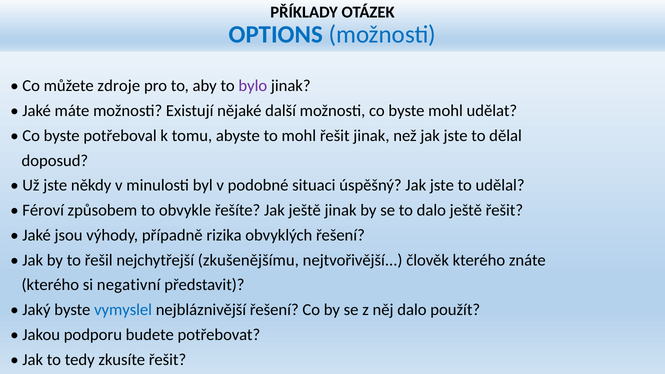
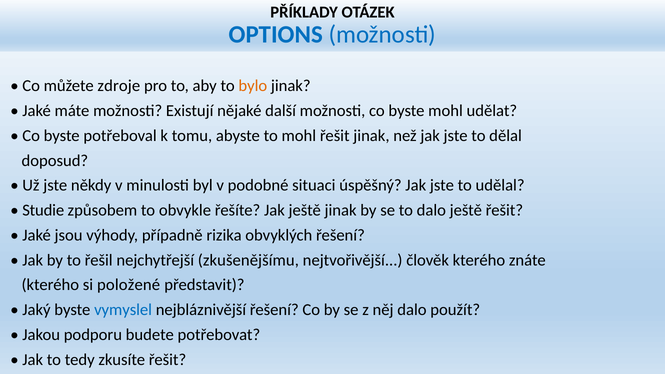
bylo colour: purple -> orange
Féroví: Féroví -> Studie
negativní: negativní -> položené
